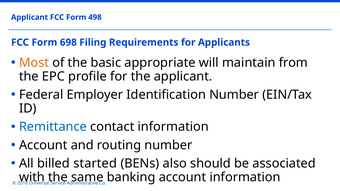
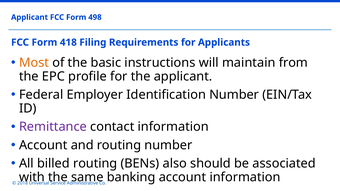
698: 698 -> 418
appropriate: appropriate -> instructions
Remittance colour: blue -> purple
billed started: started -> routing
